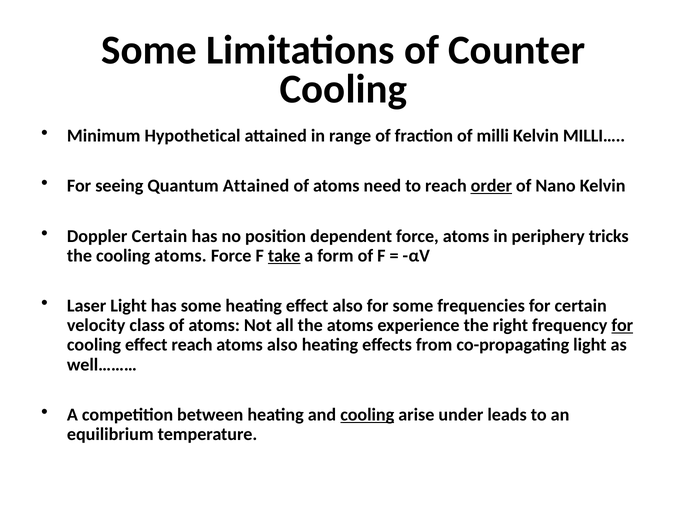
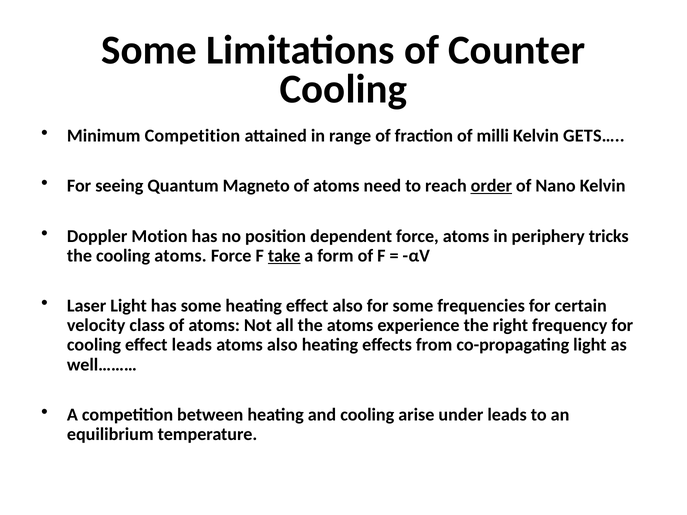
Minimum Hypothetical: Hypothetical -> Competition
MILLI…: MILLI… -> GETS…
Quantum Attained: Attained -> Magneto
Doppler Certain: Certain -> Motion
for at (622, 326) underline: present -> none
effect reach: reach -> leads
cooling at (367, 415) underline: present -> none
